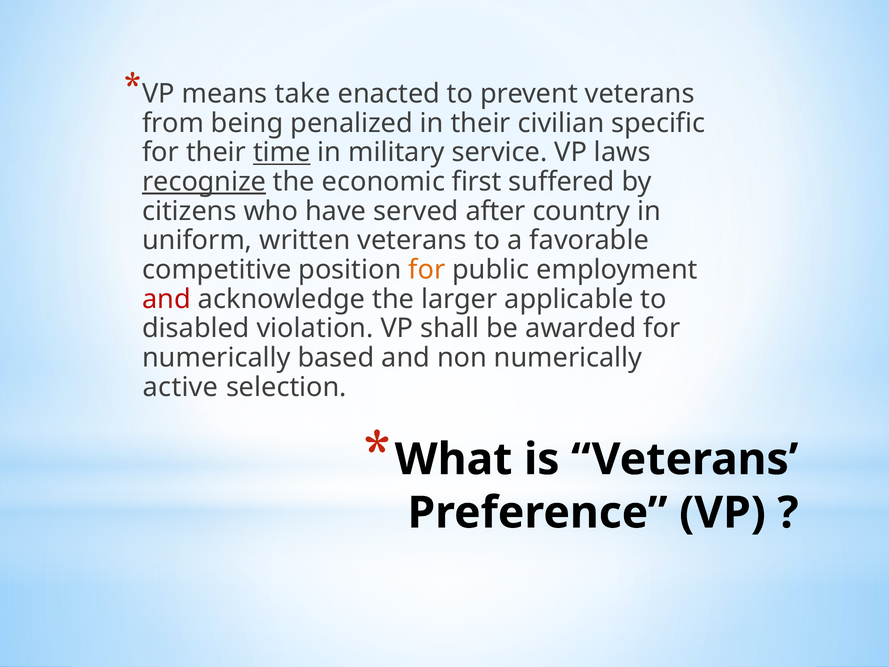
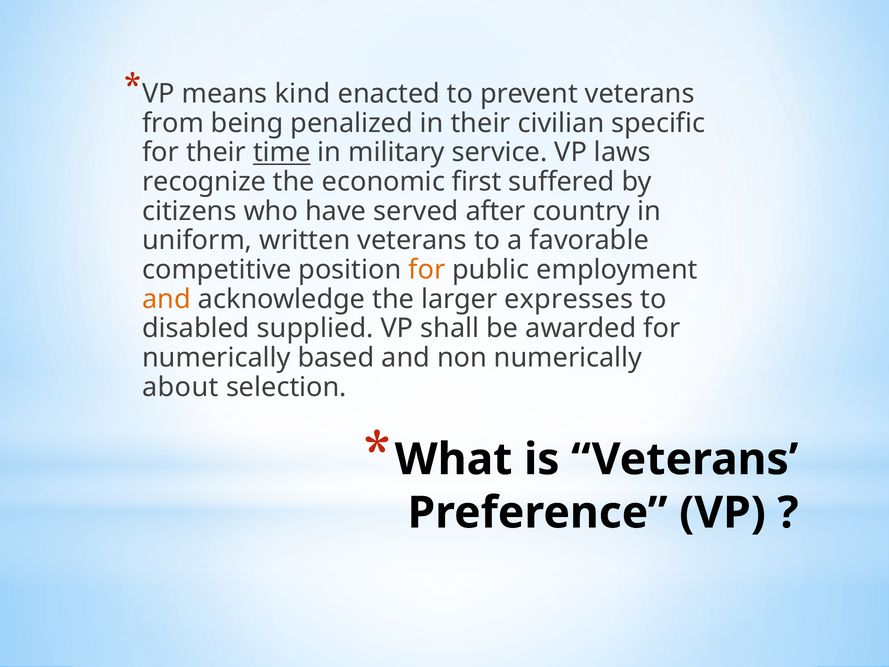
take: take -> kind
recognize underline: present -> none
and at (167, 299) colour: red -> orange
applicable: applicable -> expresses
violation: violation -> supplied
active: active -> about
